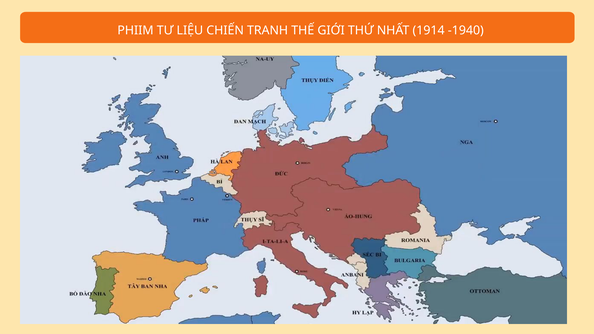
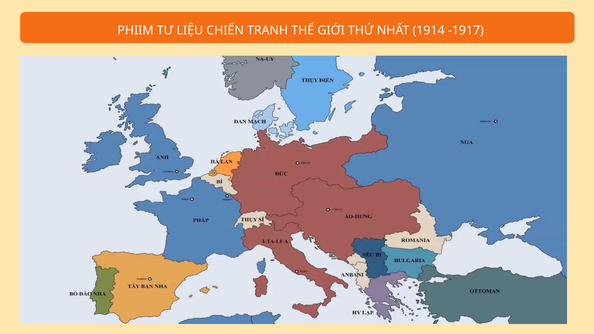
-1940: -1940 -> -1917
